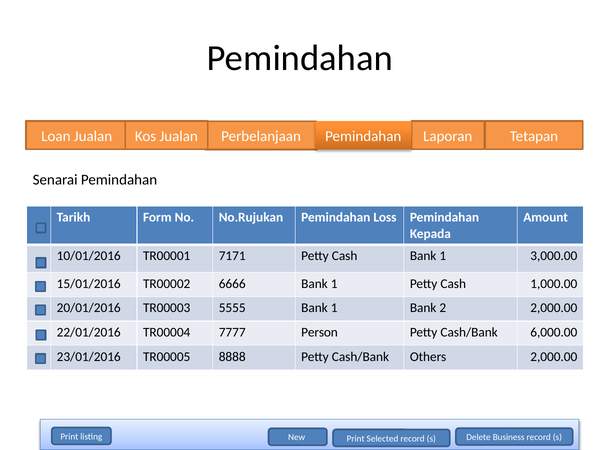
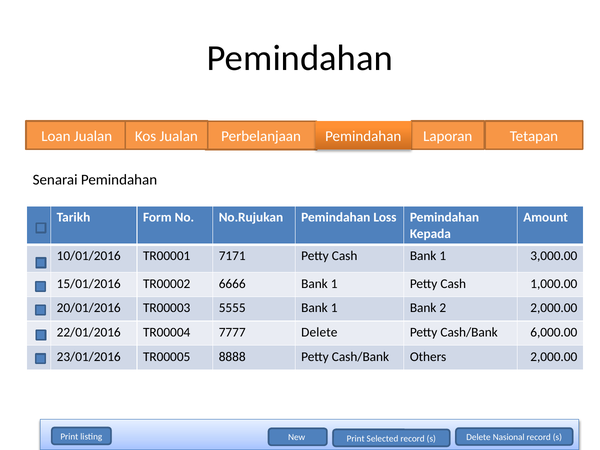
7777 Person: Person -> Delete
Business: Business -> Nasional
